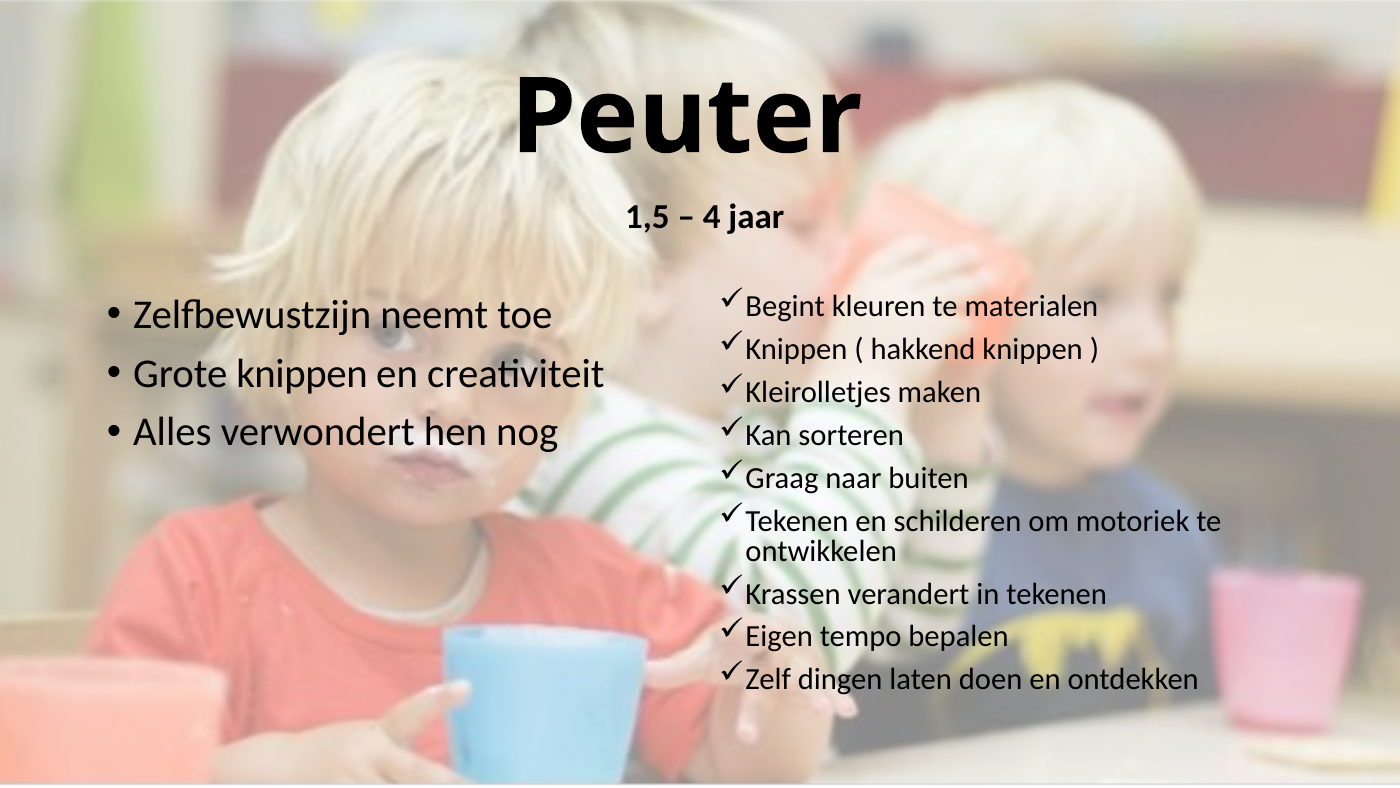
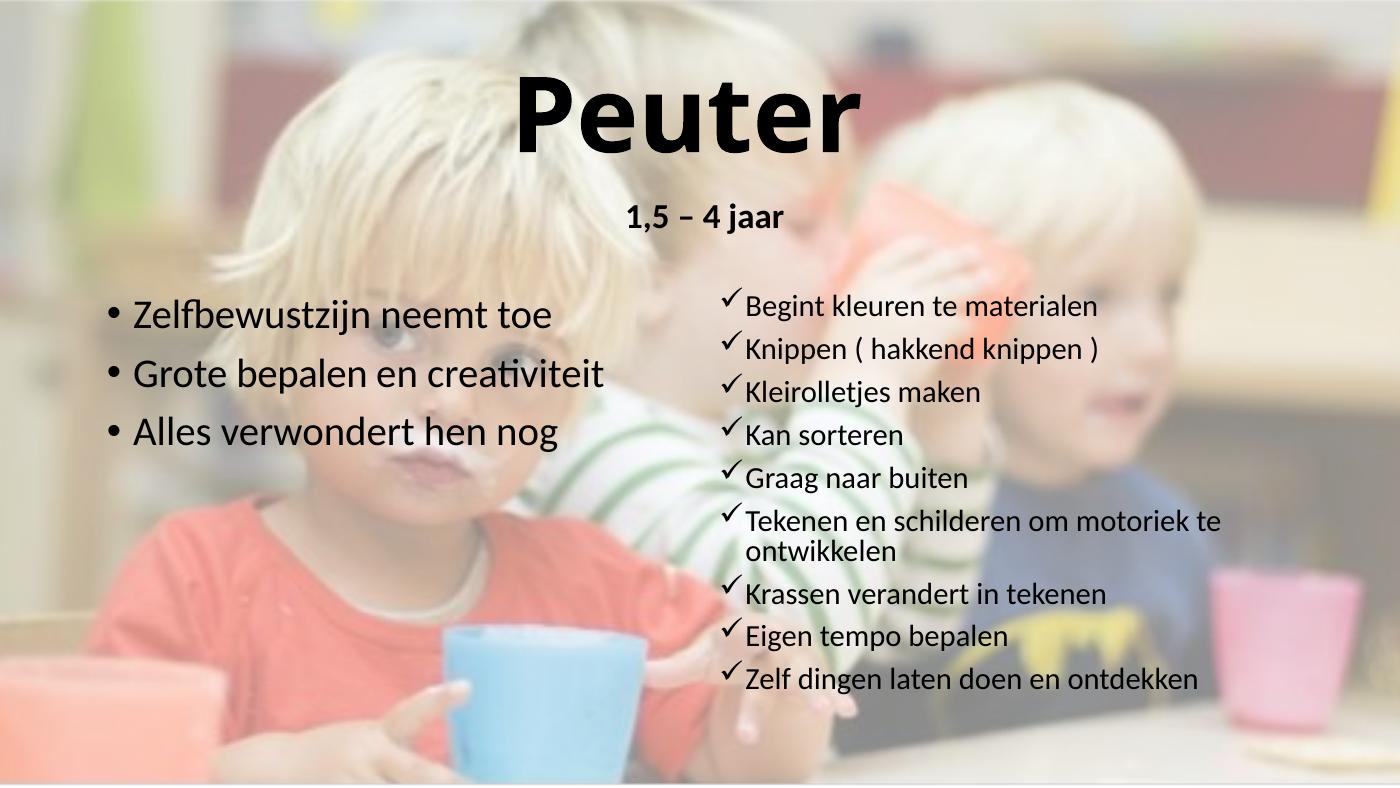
Grote knippen: knippen -> bepalen
